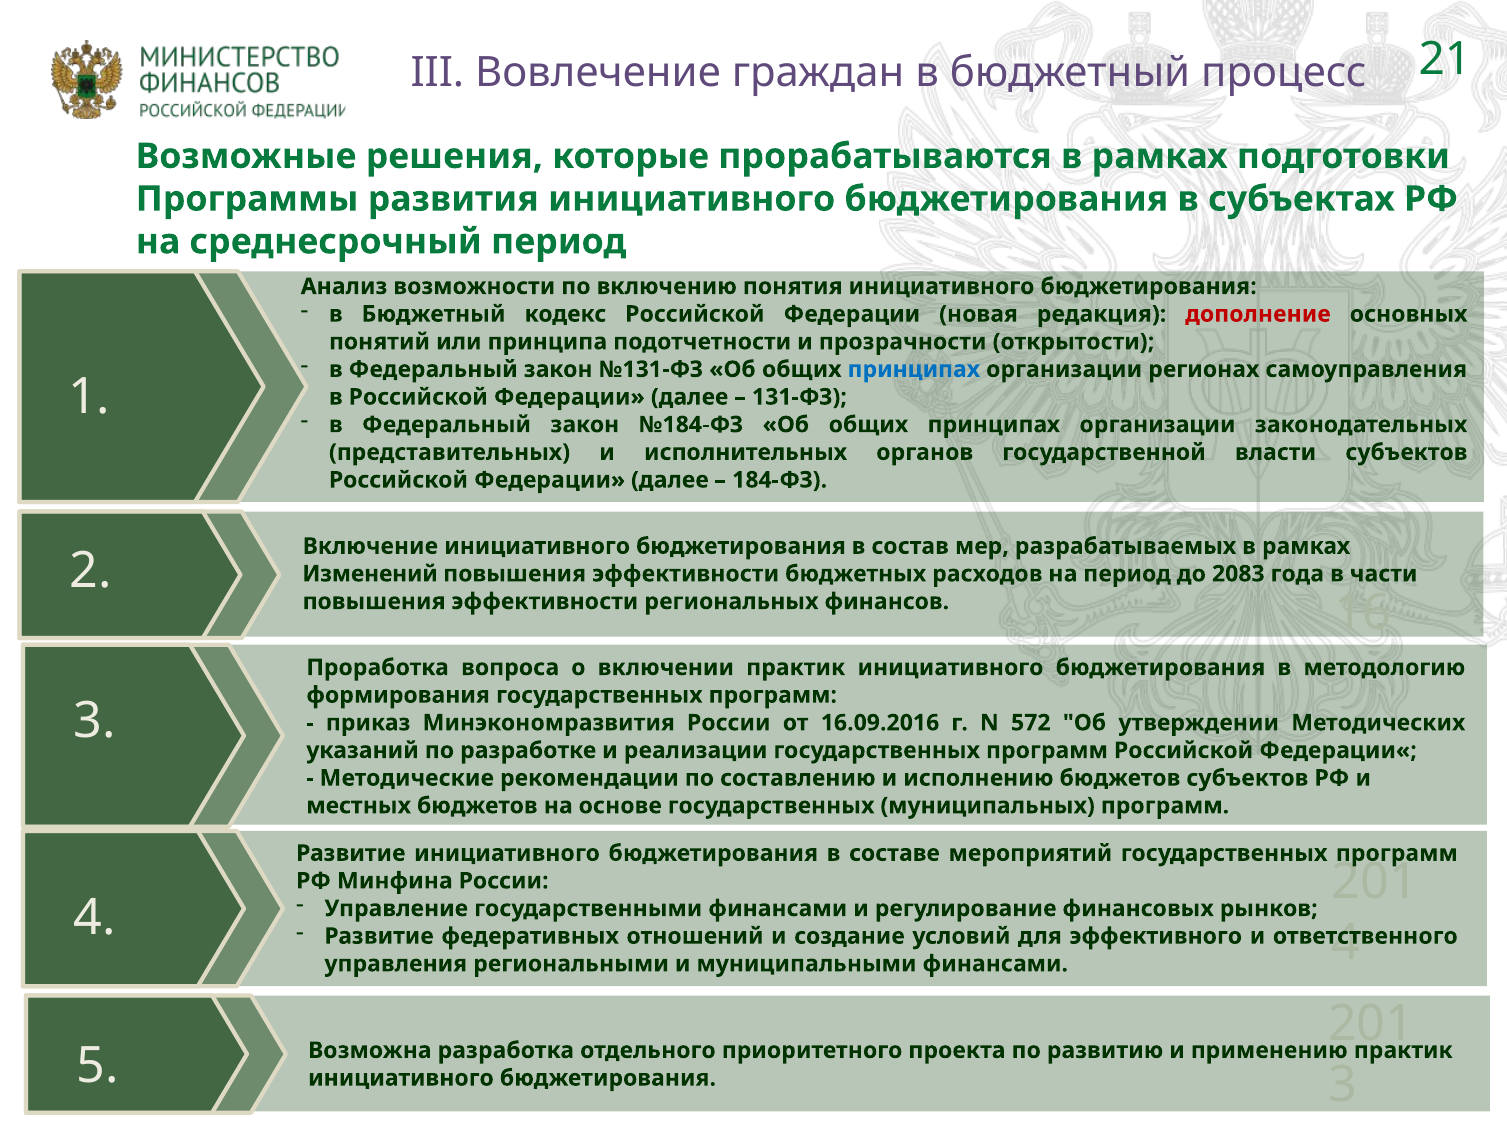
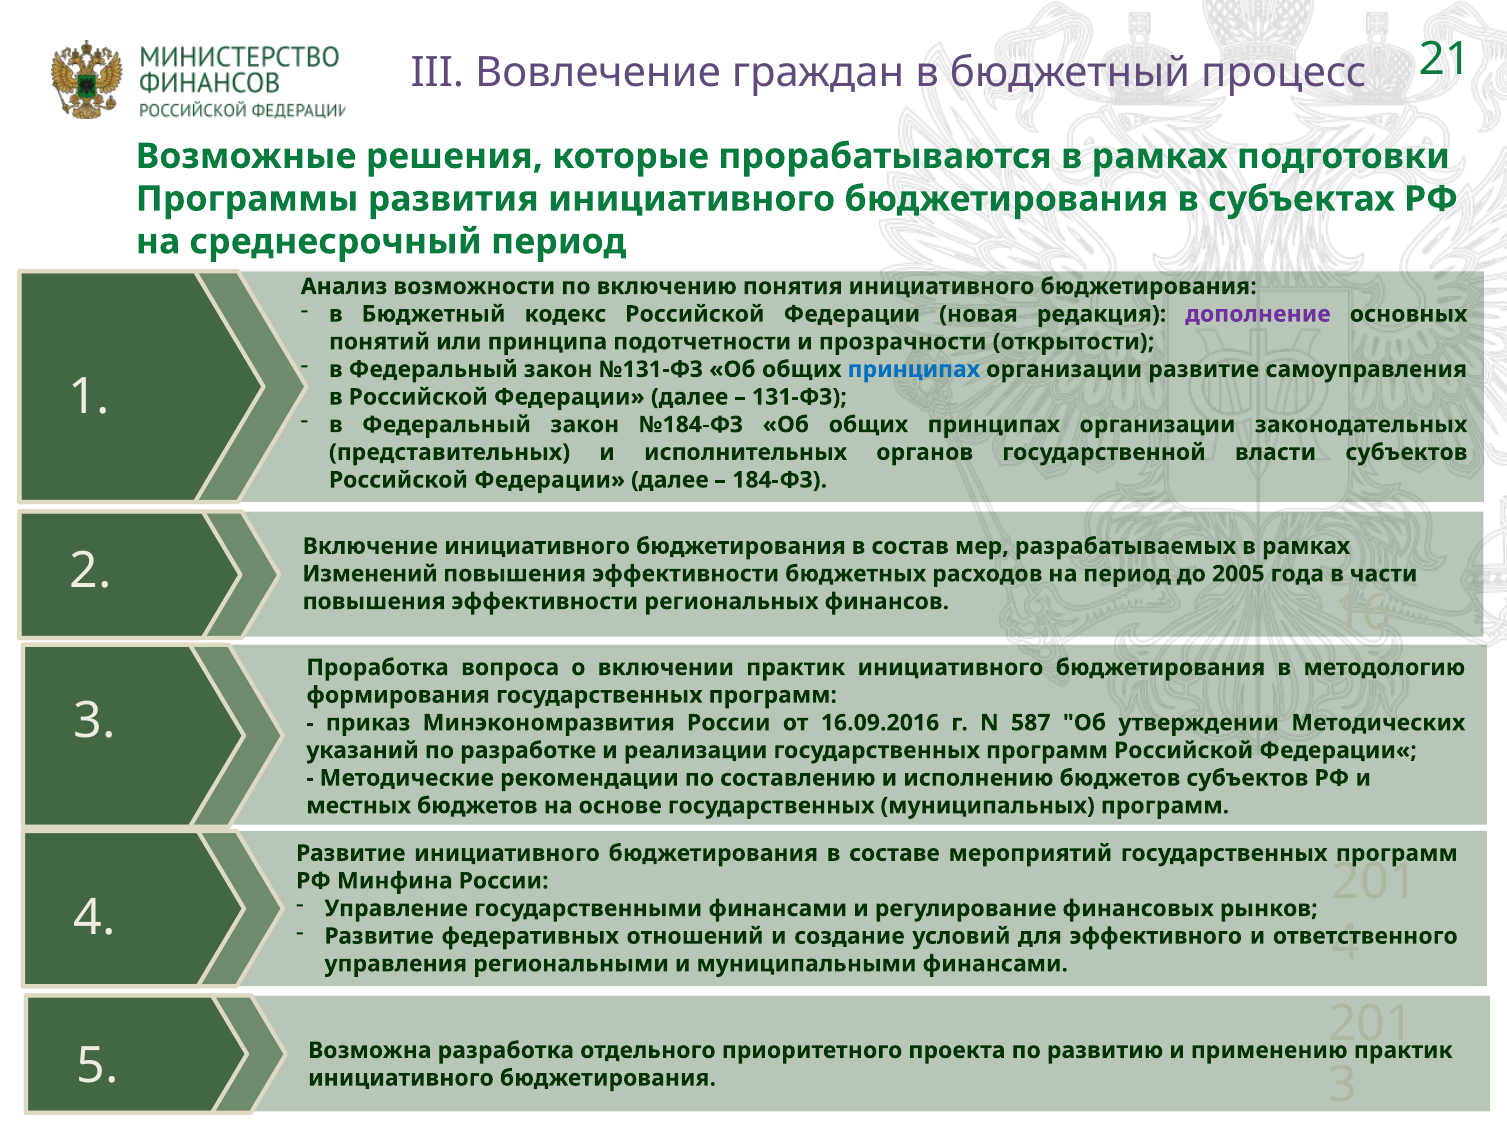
дополнение colour: red -> purple
организации регионах: регионах -> развитие
2083: 2083 -> 2005
572: 572 -> 587
